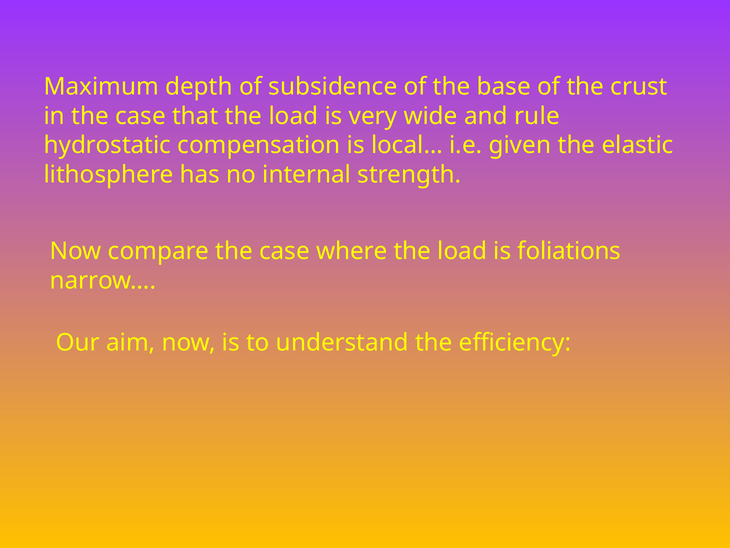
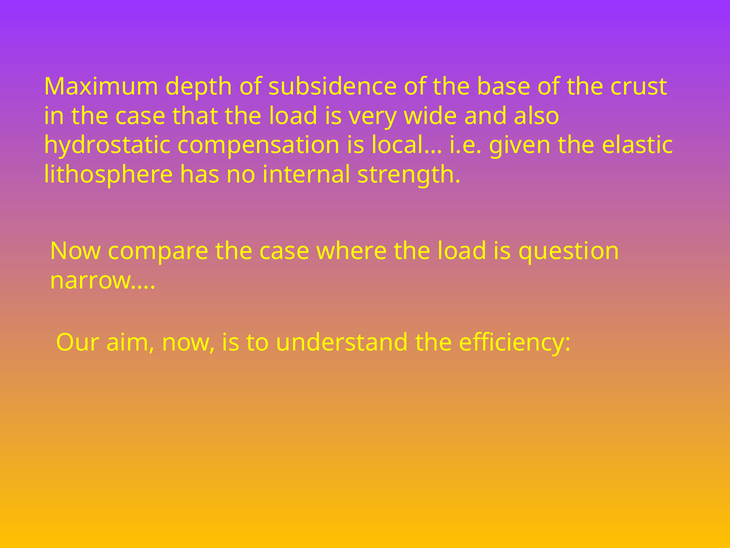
rule: rule -> also
foliations: foliations -> question
